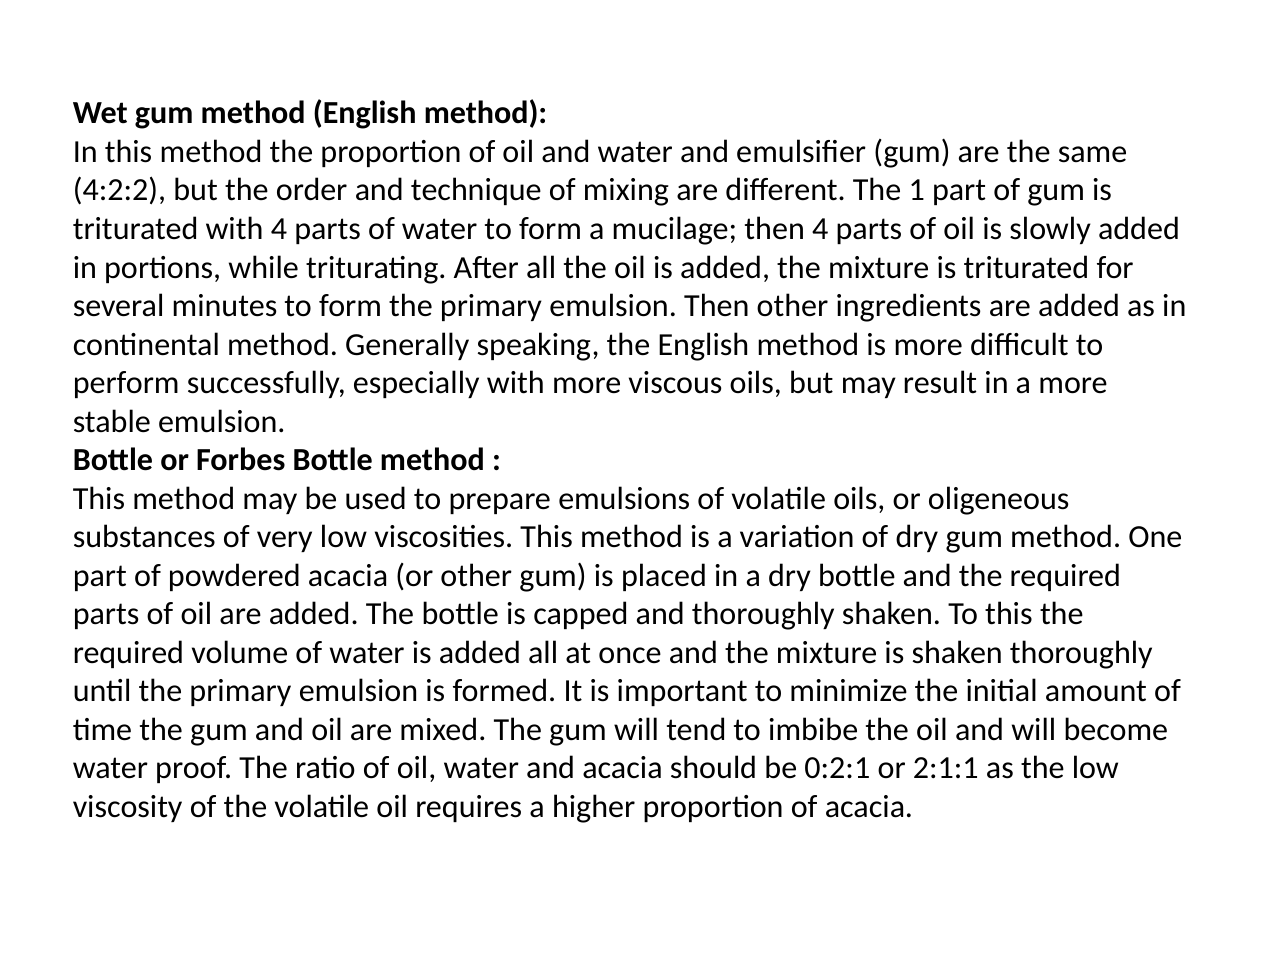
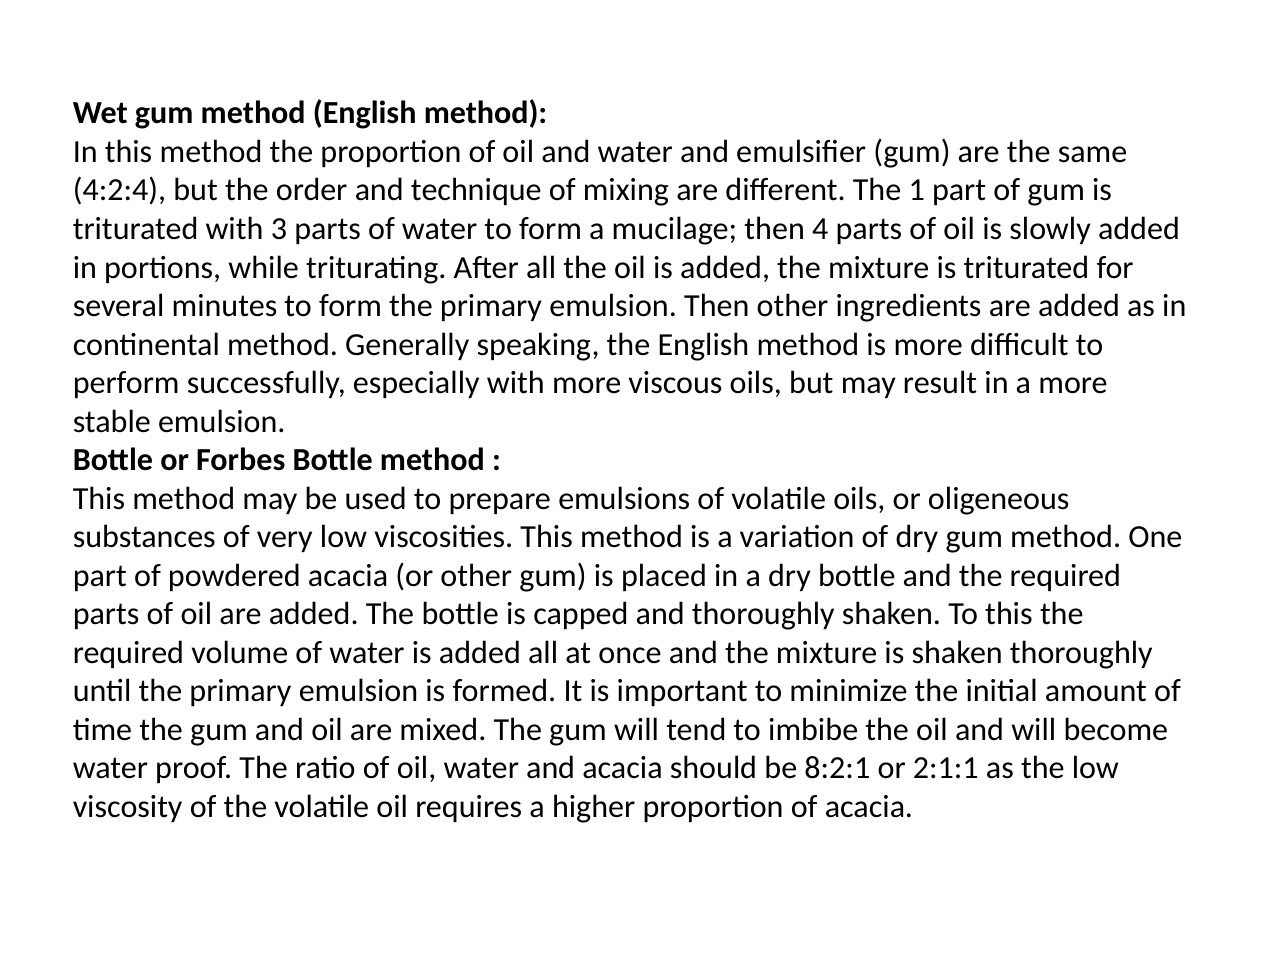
4:2:2: 4:2:2 -> 4:2:4
with 4: 4 -> 3
0:2:1: 0:2:1 -> 8:2:1
